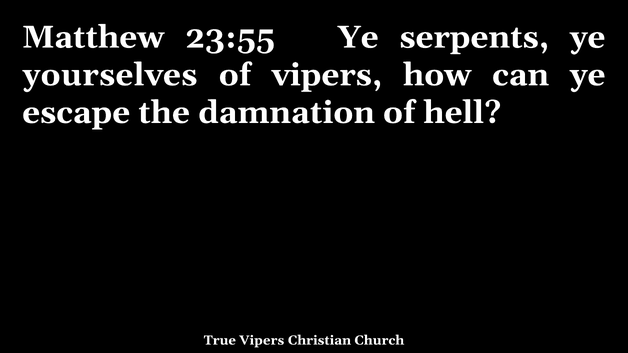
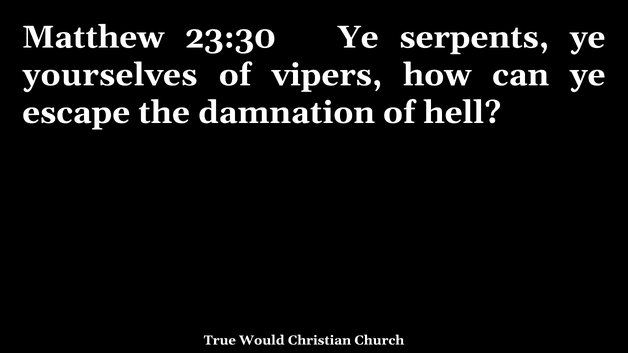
23:55: 23:55 -> 23:30
True Vipers: Vipers -> Would
